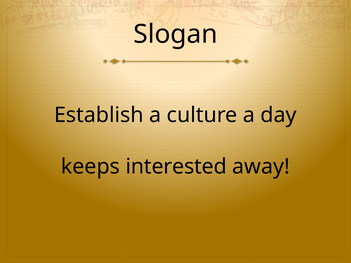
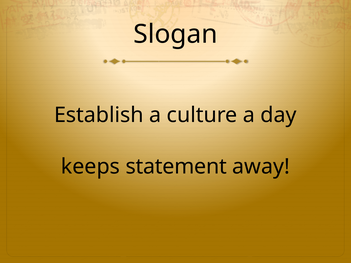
interested: interested -> statement
